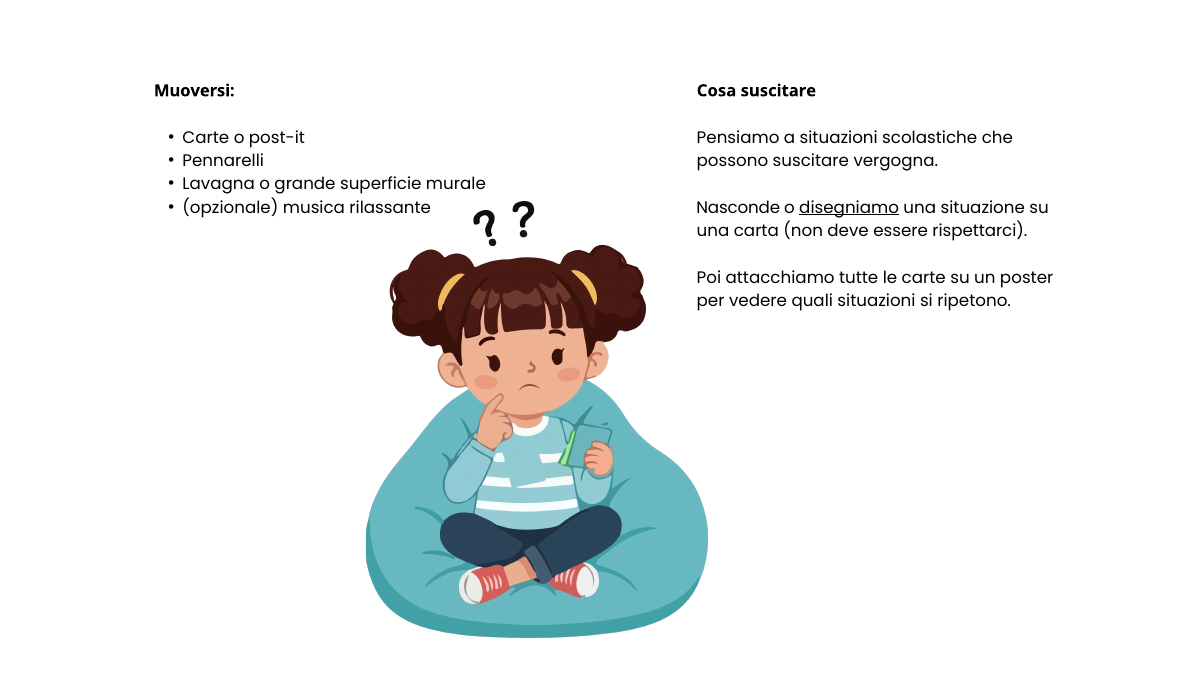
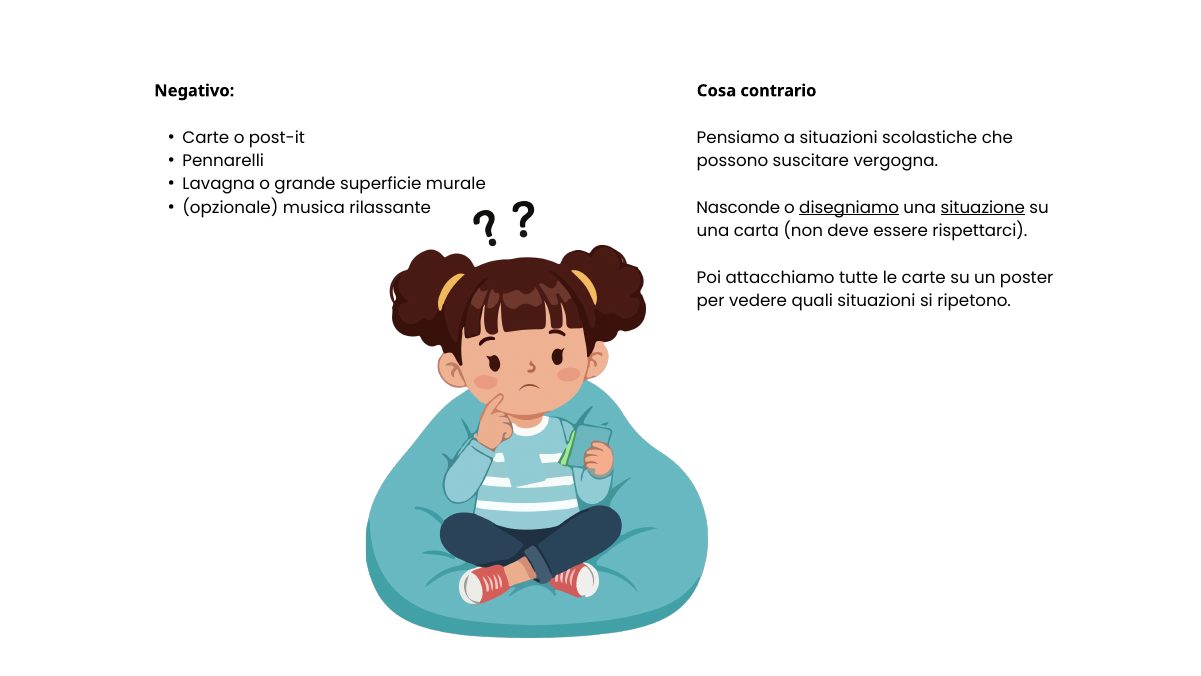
Muoversi: Muoversi -> Negativo
Cosa suscitare: suscitare -> contrario
situazione underline: none -> present
